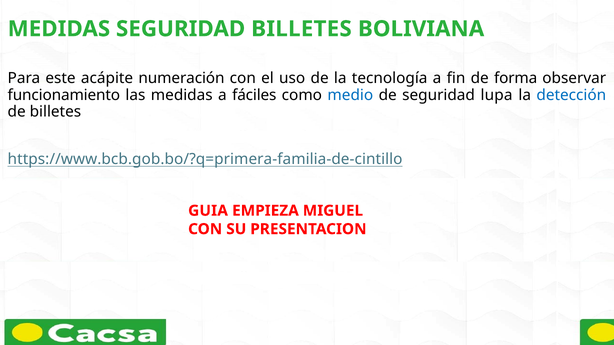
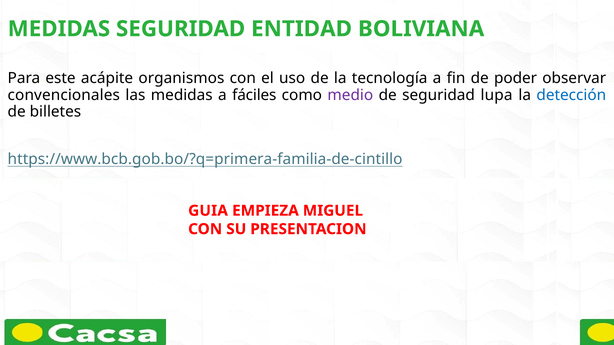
SEGURIDAD BILLETES: BILLETES -> ENTIDAD
numeración: numeración -> organismos
forma: forma -> poder
funcionamiento: funcionamiento -> convencionales
medio colour: blue -> purple
